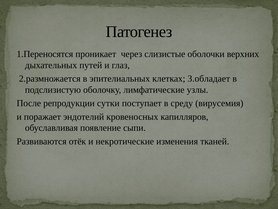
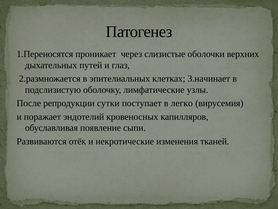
3.обладает: 3.обладает -> 3.начинает
среду: среду -> легко
